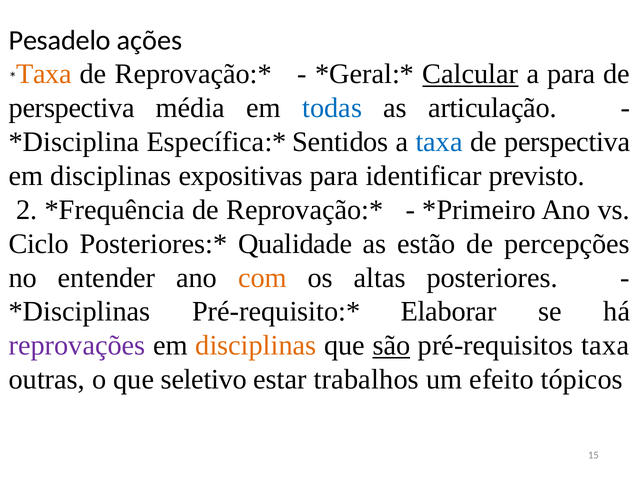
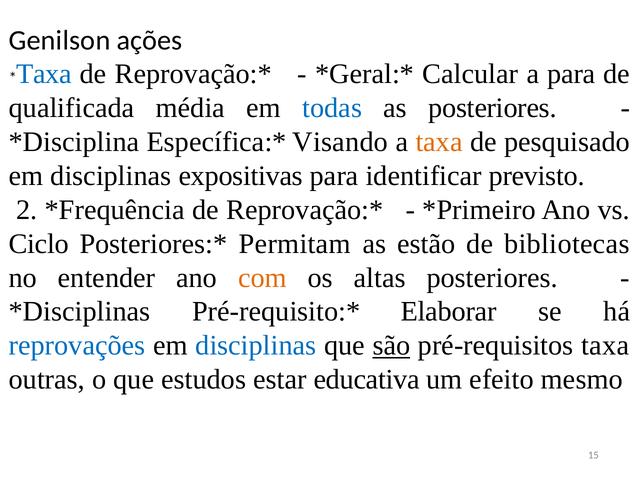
Pesadelo: Pesadelo -> Genilson
Taxa at (44, 74) colour: orange -> blue
Calcular underline: present -> none
perspectiva at (72, 108): perspectiva -> qualificada
as articulação: articulação -> posteriores
Sentidos: Sentidos -> Visando
taxa at (439, 142) colour: blue -> orange
perspectiva at (567, 142): perspectiva -> pesquisado
Qualidade: Qualidade -> Permitam
percepções: percepções -> bibliotecas
reprovações colour: purple -> blue
disciplinas at (256, 346) colour: orange -> blue
seletivo: seletivo -> estudos
trabalhos: trabalhos -> educativa
tópicos: tópicos -> mesmo
